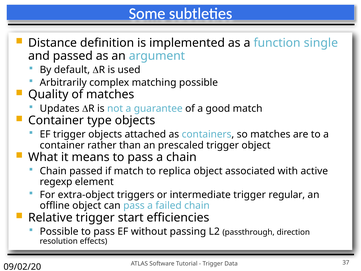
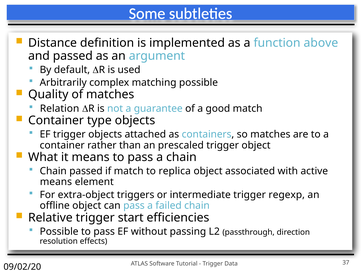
single: single -> above
Updates: Updates -> Relation
regexp at (56, 182): regexp -> means
regular: regular -> regexp
